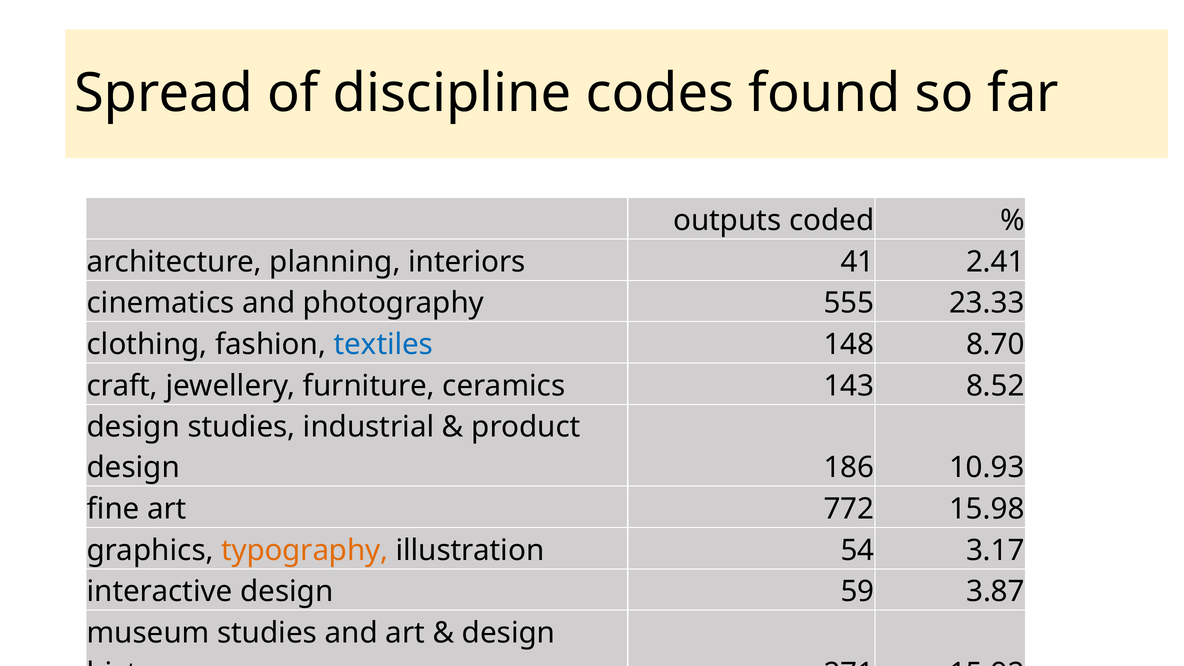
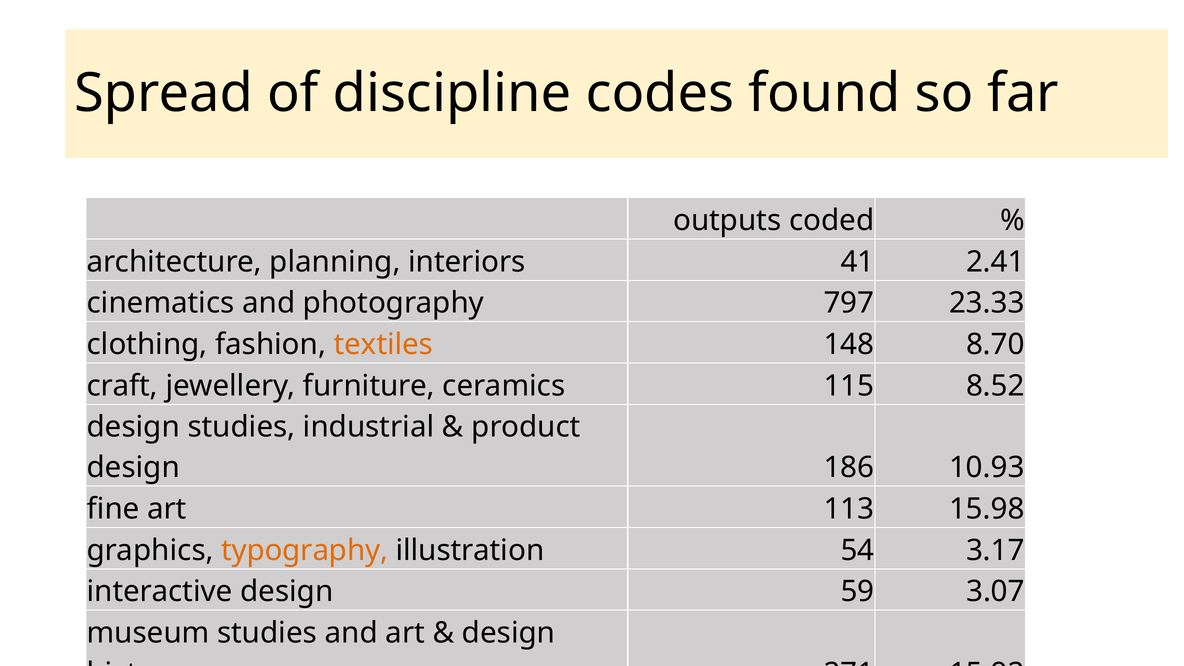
555: 555 -> 797
textiles colour: blue -> orange
143: 143 -> 115
772: 772 -> 113
3.87: 3.87 -> 3.07
